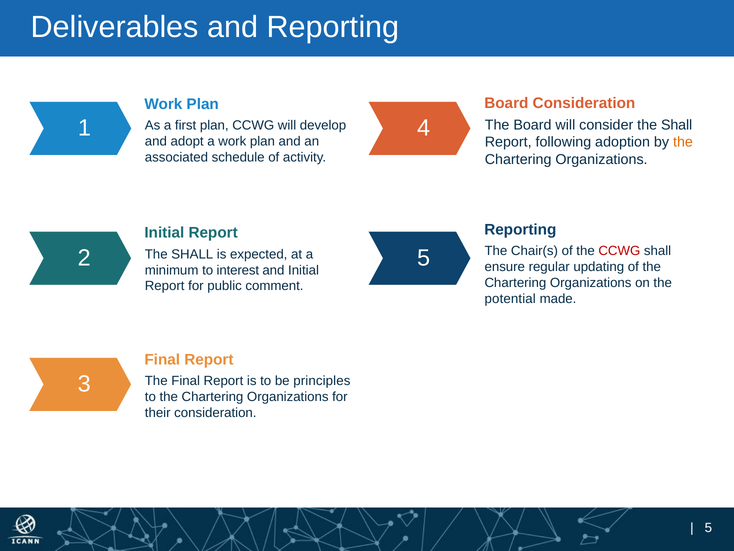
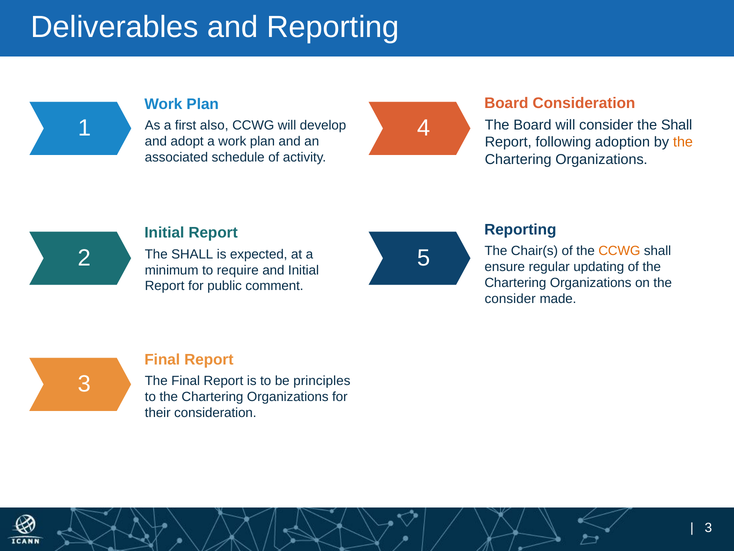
first plan: plan -> also
CCWG at (619, 251) colour: red -> orange
interest: interest -> require
potential at (510, 299): potential -> consider
5 at (708, 527): 5 -> 3
